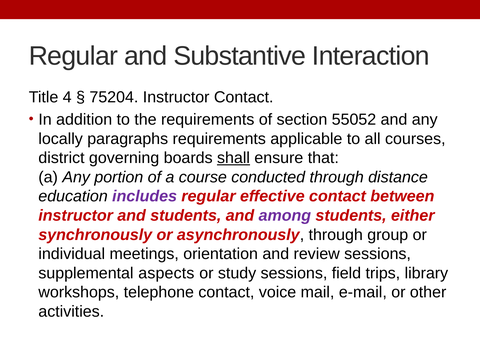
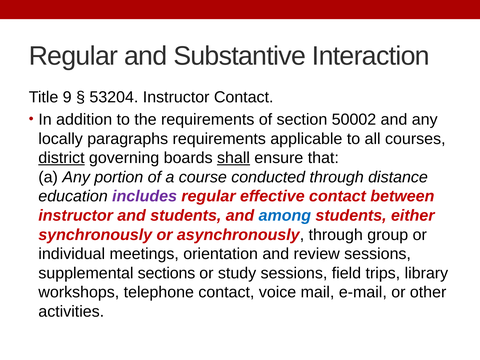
4: 4 -> 9
75204: 75204 -> 53204
55052: 55052 -> 50002
district underline: none -> present
among colour: purple -> blue
aspects: aspects -> sections
